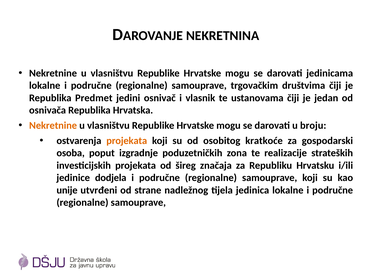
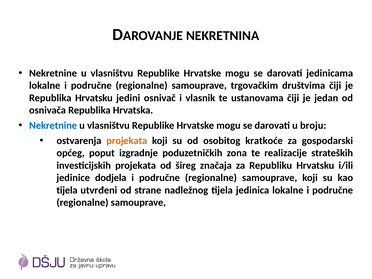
Republika Predmet: Predmet -> Hrvatsku
Nekretnine at (53, 125) colour: orange -> blue
osoba: osoba -> općeg
unije at (67, 190): unije -> tijela
